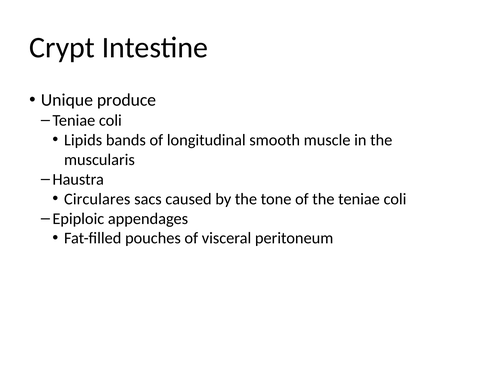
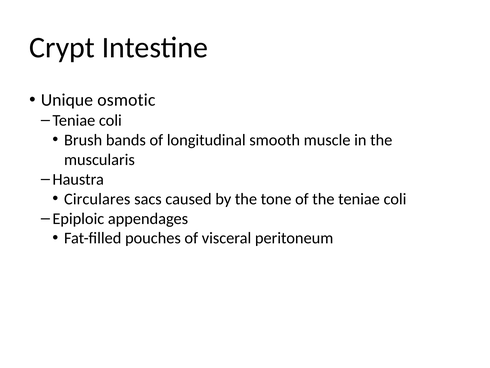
produce: produce -> osmotic
Lipids: Lipids -> Brush
